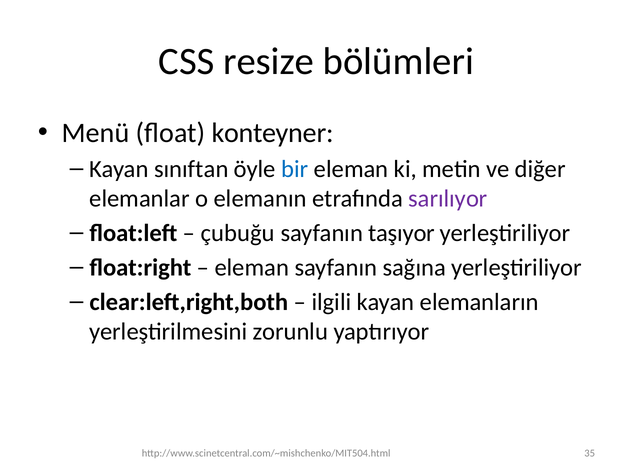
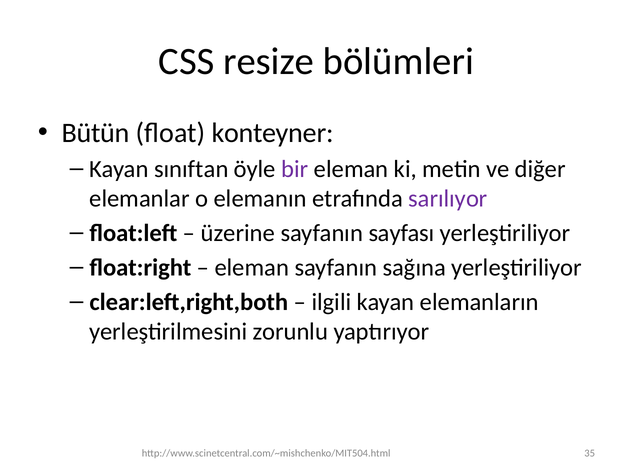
Menü: Menü -> Bütün
bir colour: blue -> purple
çubuğu: çubuğu -> üzerine
taşıyor: taşıyor -> sayfası
